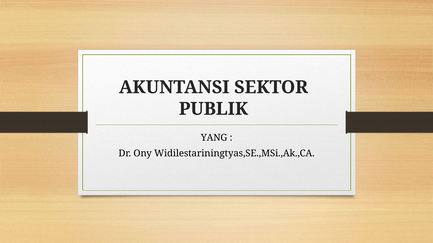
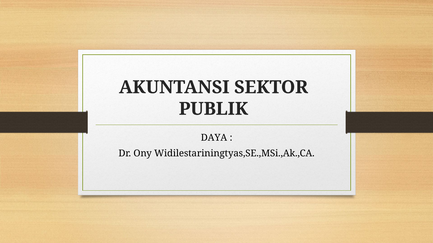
YANG: YANG -> DAYA
